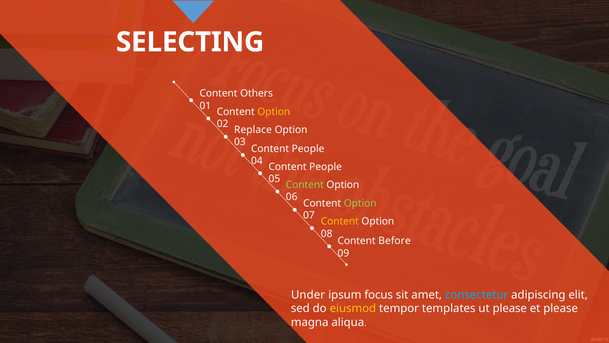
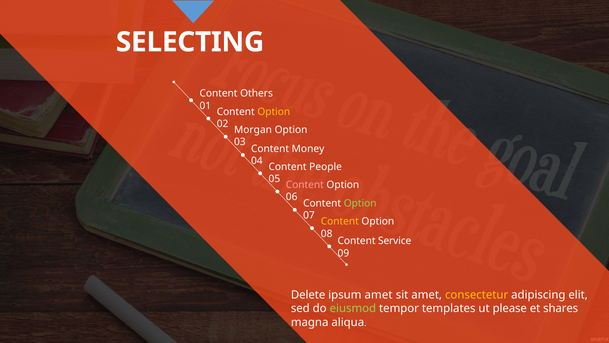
Replace: Replace -> Morgan
People at (308, 149): People -> Money
Content at (305, 185) colour: light green -> pink
Before: Before -> Service
Under: Under -> Delete
ipsum focus: focus -> amet
consectetur colour: light blue -> yellow
eiusmod colour: yellow -> light green
et please: please -> shares
